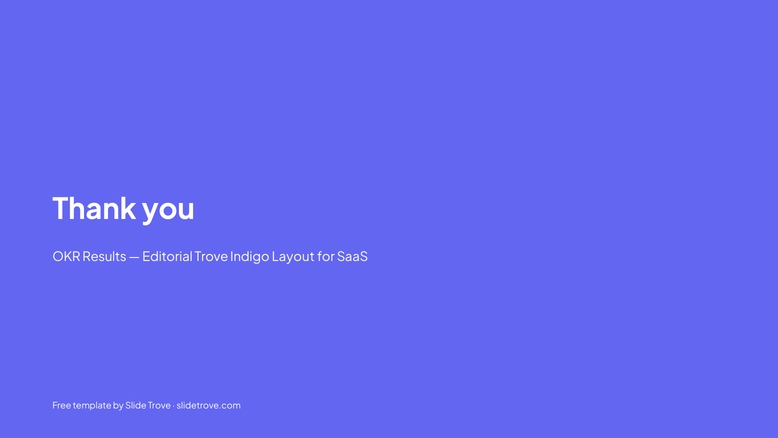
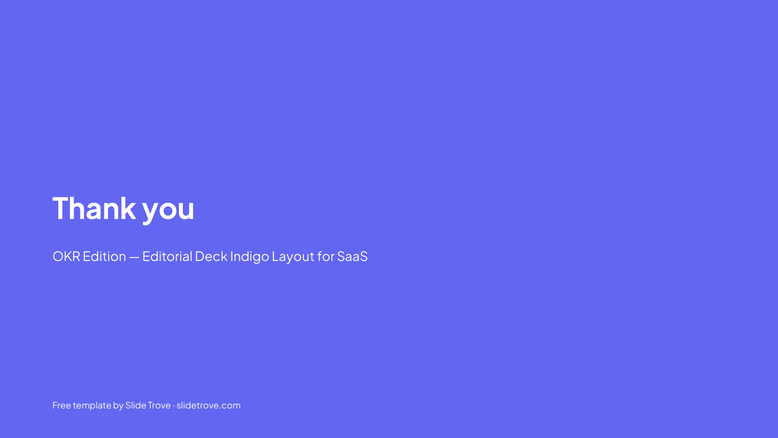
Results: Results -> Edition
Editorial Trove: Trove -> Deck
